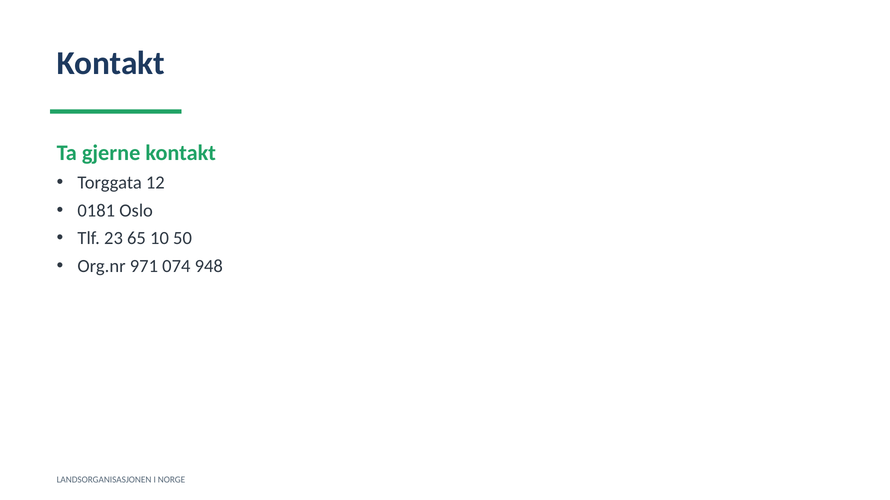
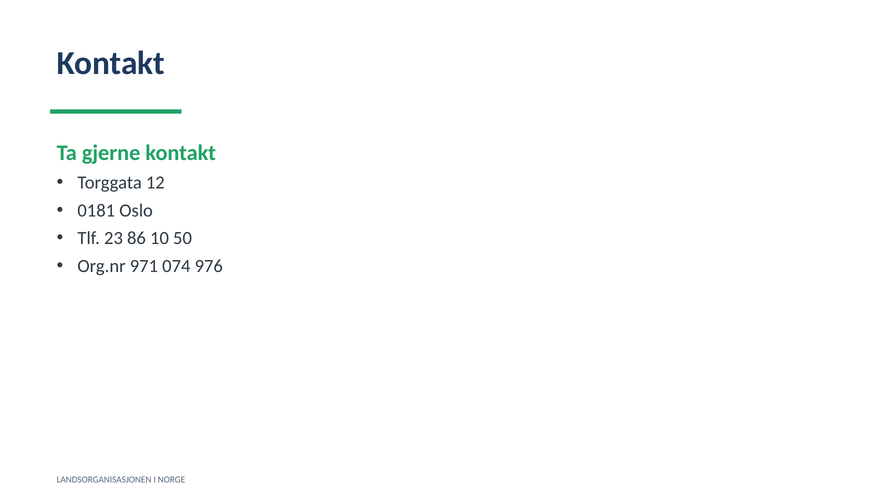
65: 65 -> 86
948: 948 -> 976
